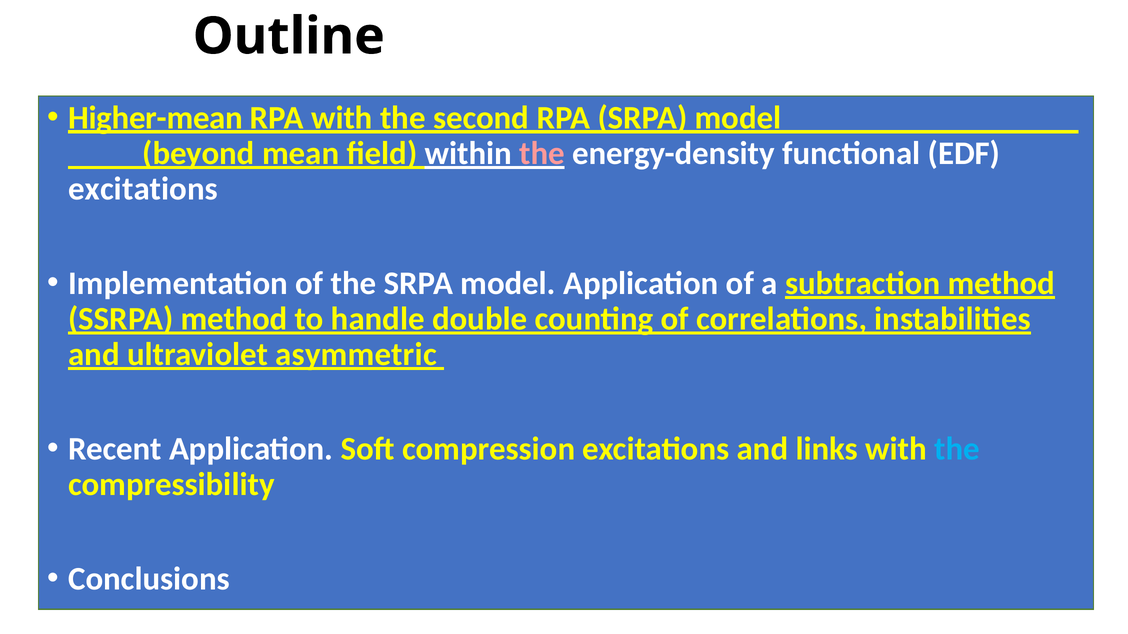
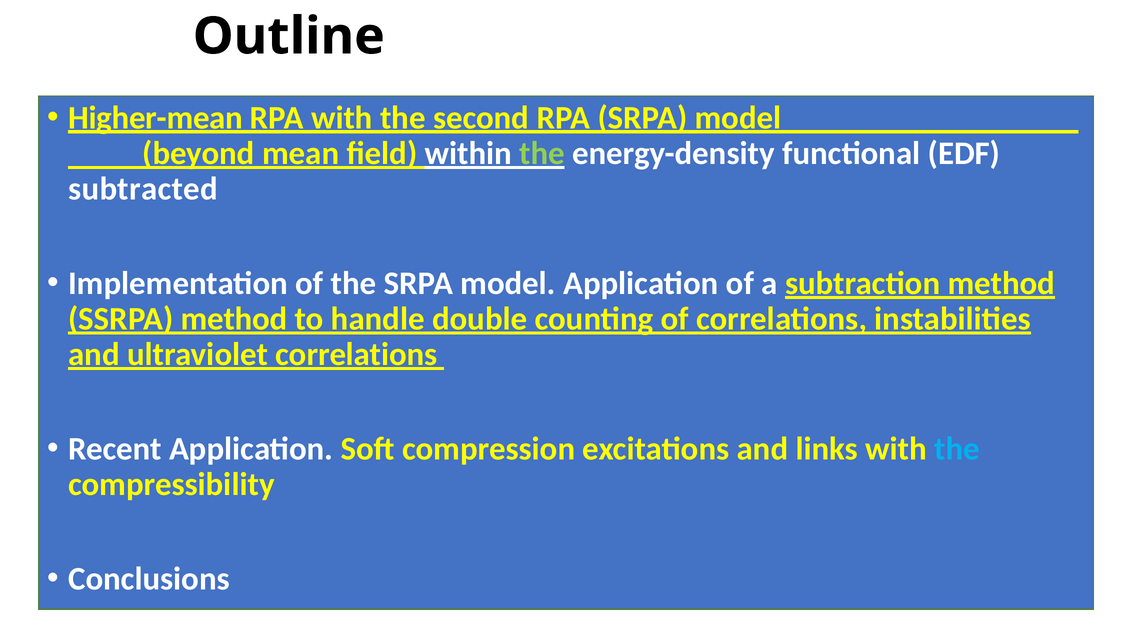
the at (542, 153) colour: pink -> light green
excitations at (143, 189): excitations -> subtracted
ultraviolet asymmetric: asymmetric -> correlations
